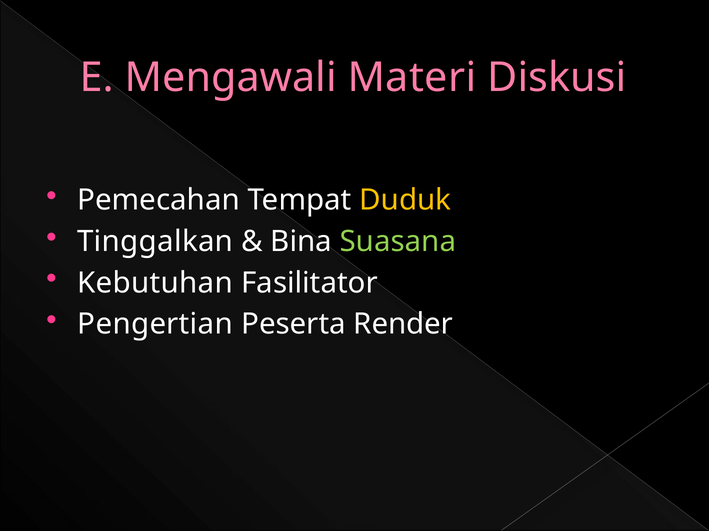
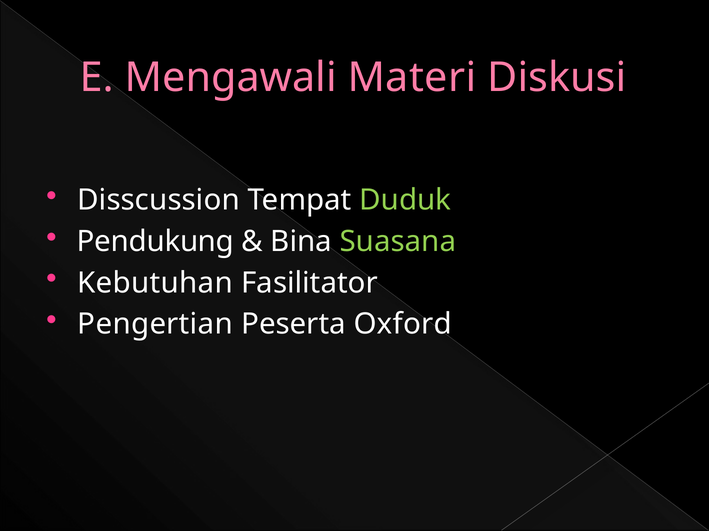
Pemecahan: Pemecahan -> Disscussion
Duduk colour: yellow -> light green
Tinggalkan: Tinggalkan -> Pendukung
Render: Render -> Oxford
